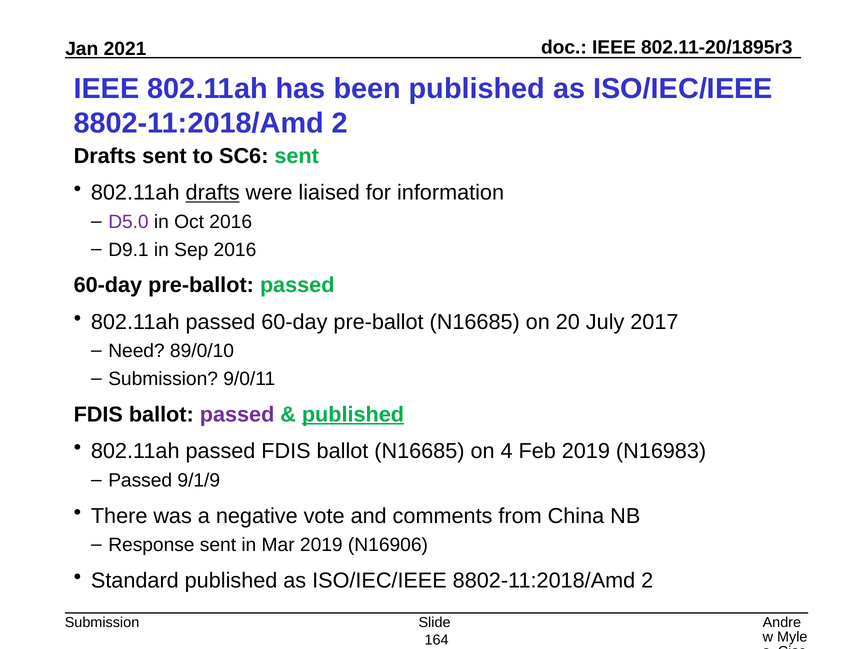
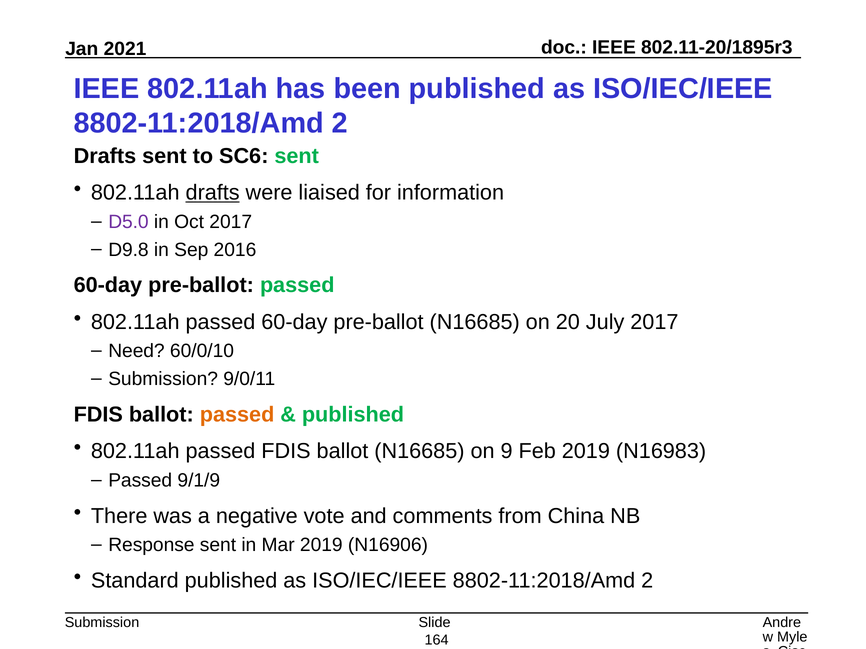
Oct 2016: 2016 -> 2017
D9.1: D9.1 -> D9.8
89/0/10: 89/0/10 -> 60/0/10
passed at (237, 415) colour: purple -> orange
published at (353, 415) underline: present -> none
4: 4 -> 9
